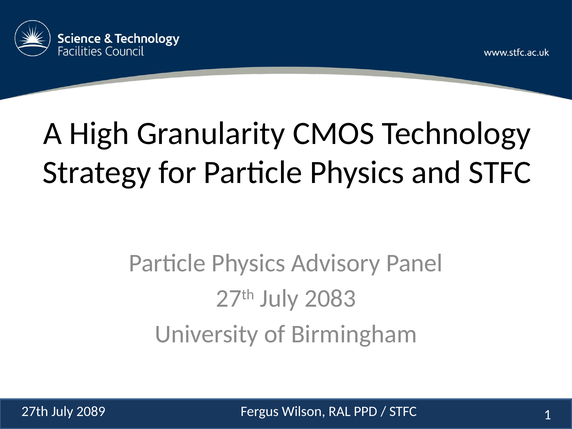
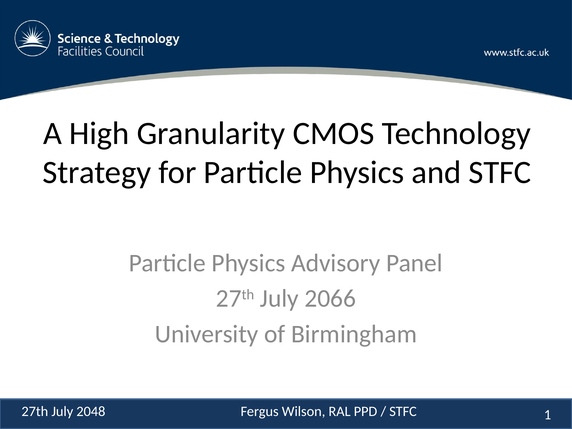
2083: 2083 -> 2066
2089: 2089 -> 2048
